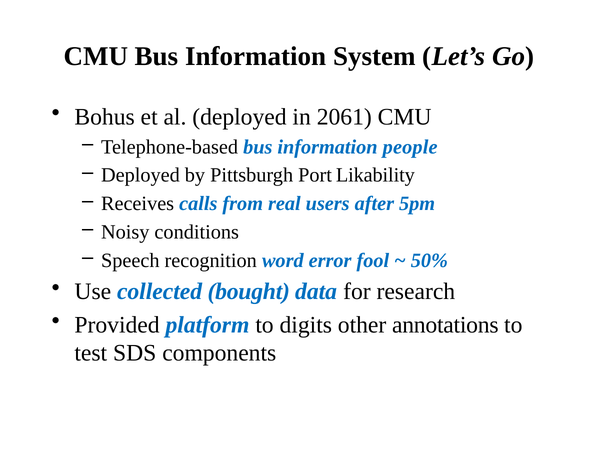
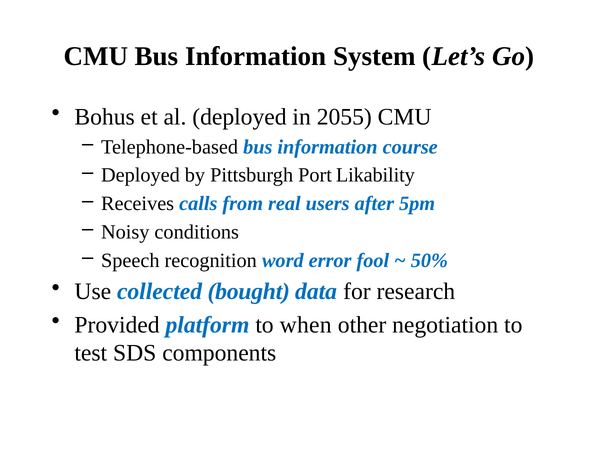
2061: 2061 -> 2055
people: people -> course
digits: digits -> when
annotations: annotations -> negotiation
